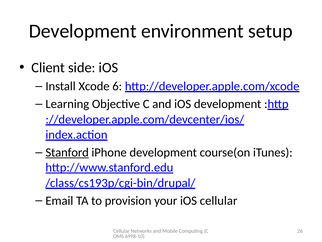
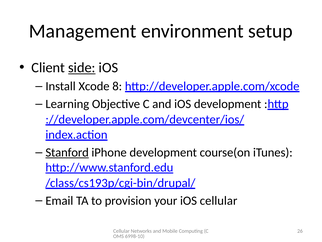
Development at (83, 31): Development -> Management
side underline: none -> present
6: 6 -> 8
